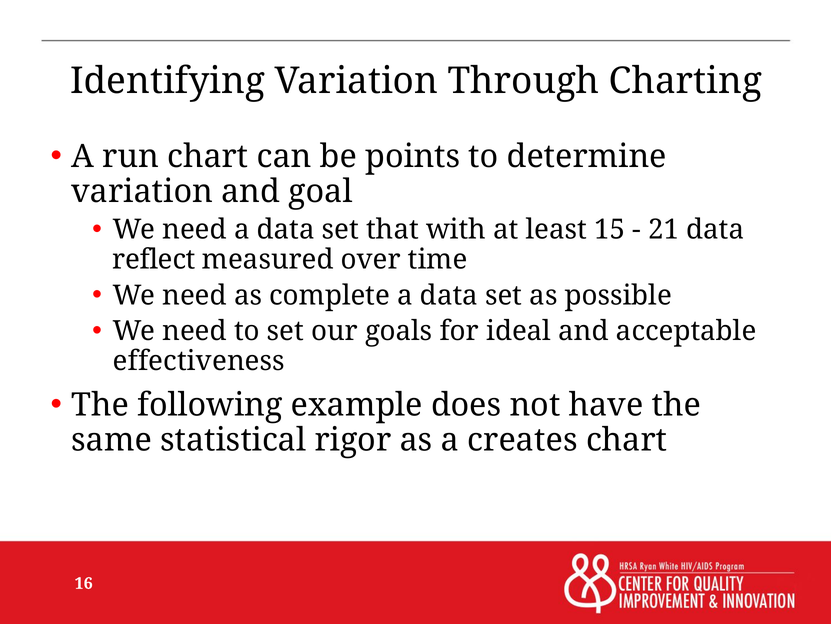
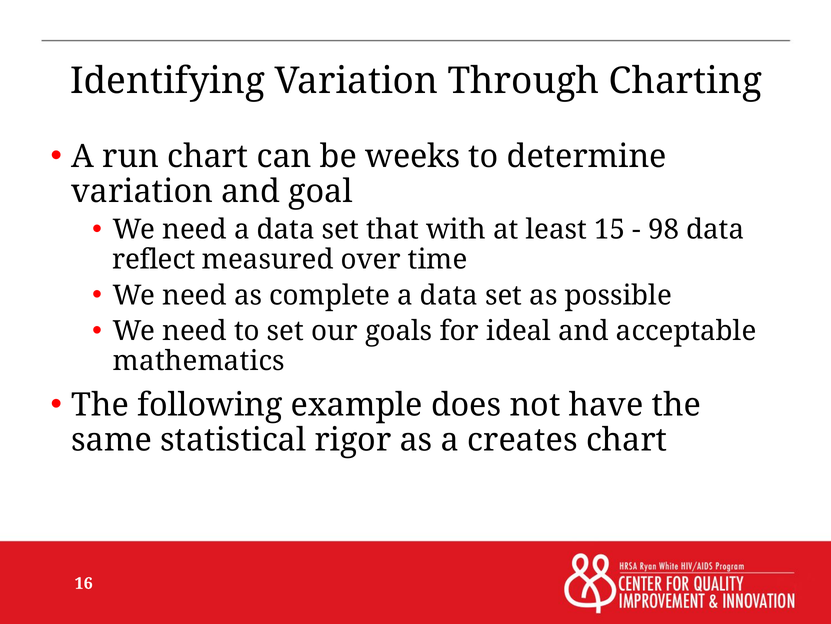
points: points -> weeks
21: 21 -> 98
effectiveness: effectiveness -> mathematics
